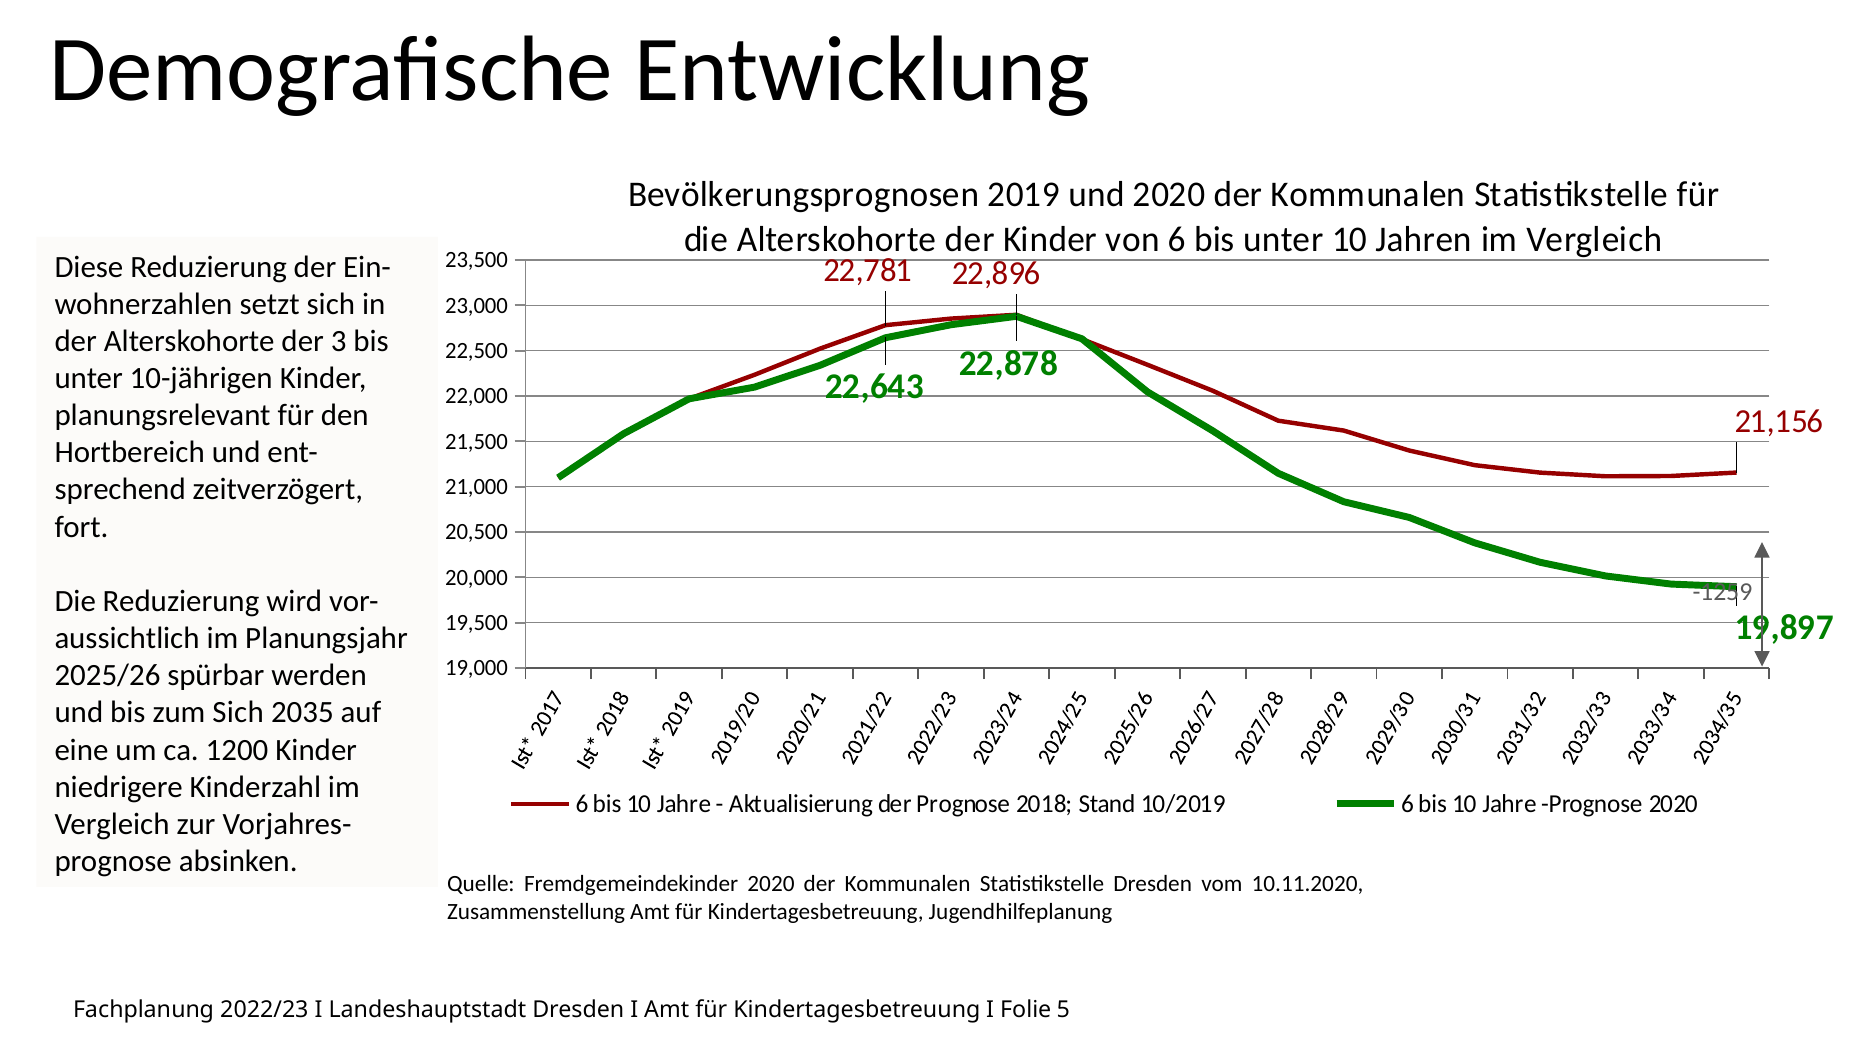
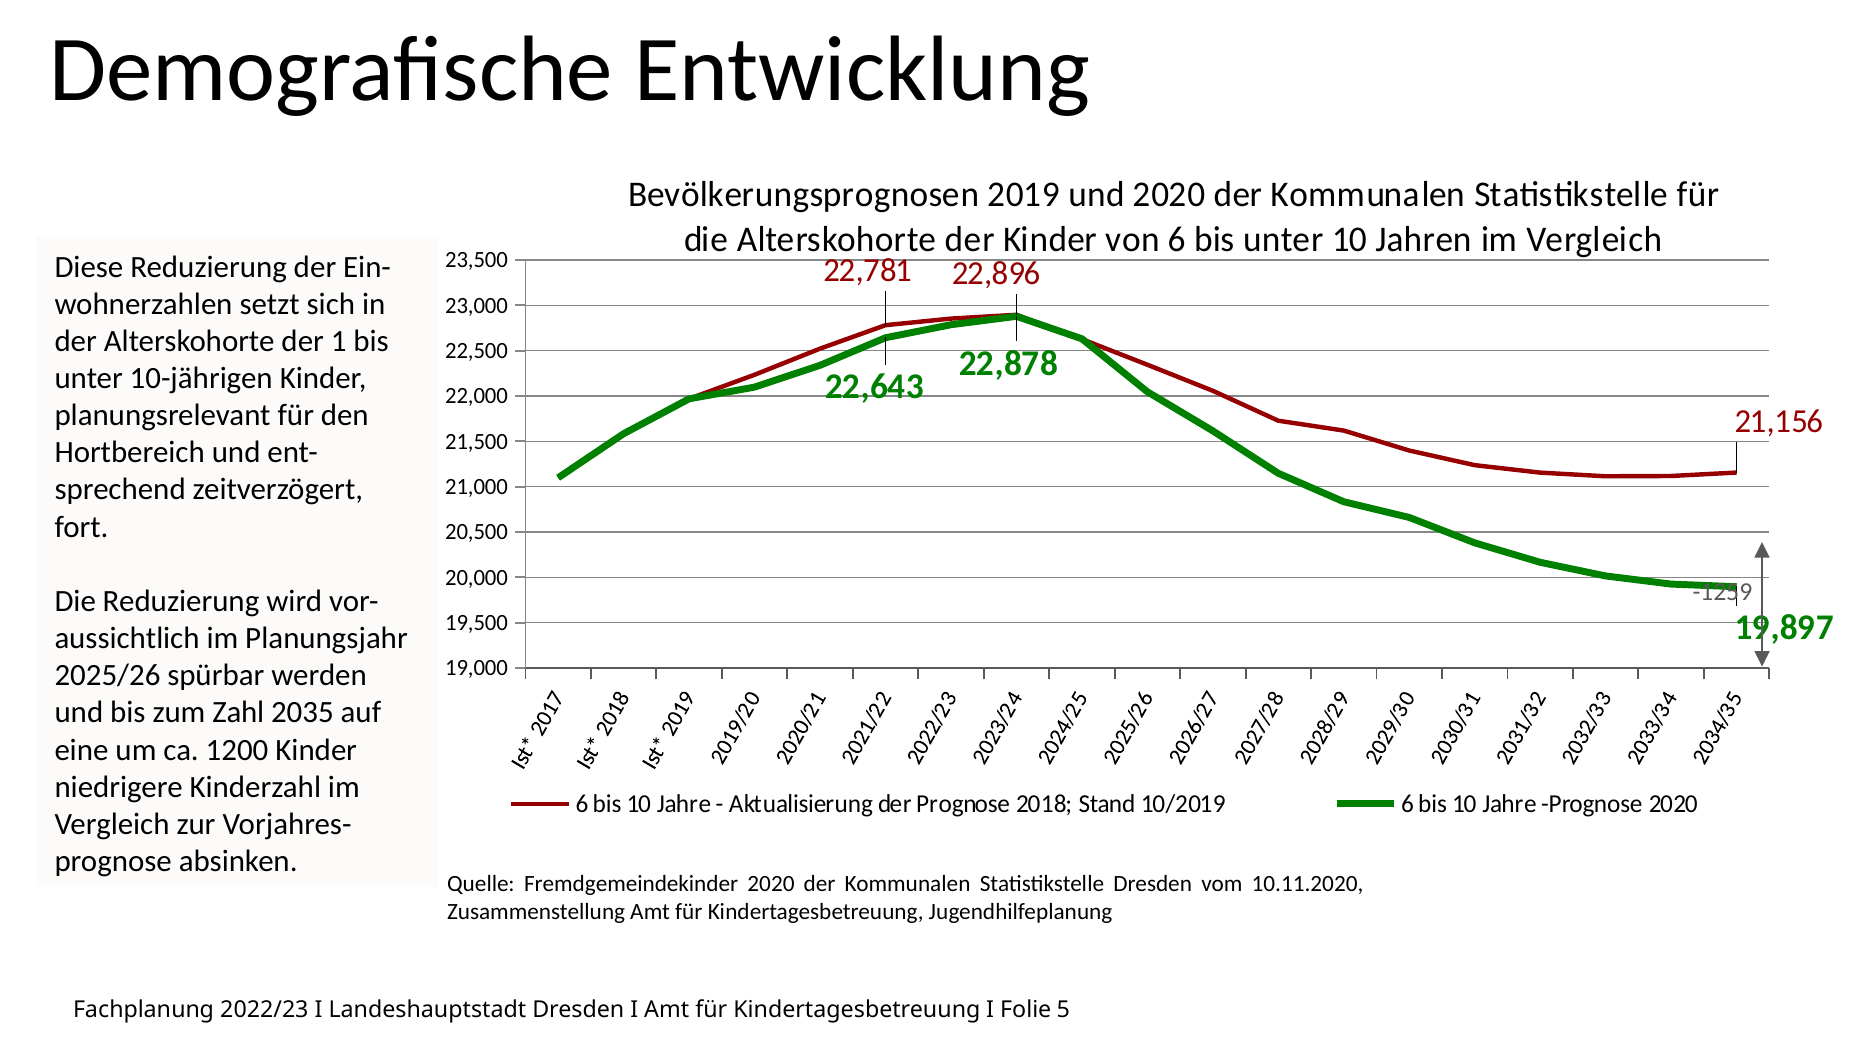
3: 3 -> 1
zum Sich: Sich -> Zahl
